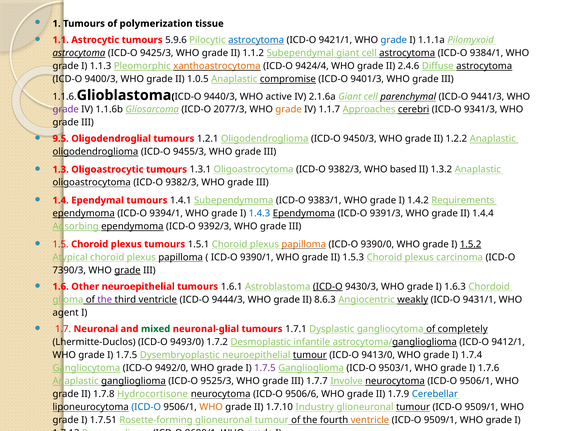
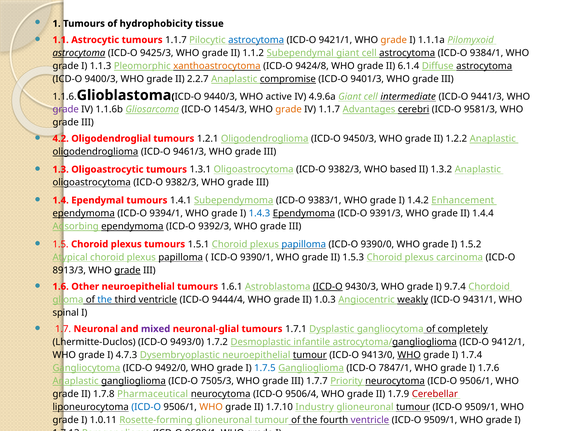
polymerization: polymerization -> hydrophobicity
tumours 5.9.6: 5.9.6 -> 1.1.7
grade at (394, 40) colour: blue -> orange
9424/4: 9424/4 -> 9424/8
2.4.6: 2.4.6 -> 6.1.4
1.0.5: 1.0.5 -> 2.2.7
2.1.6a: 2.1.6a -> 4.9.6a
cell parenchymal: parenchymal -> intermediate
2077/3: 2077/3 -> 1454/3
Approaches: Approaches -> Advantages
9341/3: 9341/3 -> 9581/3
9.5: 9.5 -> 4.2
9455/3: 9455/3 -> 9461/3
Requirements: Requirements -> Enhancement
papilloma at (304, 244) colour: orange -> blue
1.5.2 underline: present -> none
7390/3: 7390/3 -> 8913/3
1.6.3: 1.6.3 -> 9.7.4
the at (105, 299) colour: purple -> blue
9444/3: 9444/3 -> 9444/4
8.6.3: 8.6.3 -> 1.0.3
agent: agent -> spinal
mixed colour: green -> purple
1.7.5 at (126, 355): 1.7.5 -> 4.7.3
WHO at (409, 355) underline: none -> present
1.7.5 at (265, 368) colour: purple -> blue
9503/1: 9503/1 -> 7847/1
9525/3: 9525/3 -> 7505/3
Involve: Involve -> Priority
Hydrocortisone: Hydrocortisone -> Pharmaceutical
9506/6: 9506/6 -> 9506/4
Cerebellar colour: blue -> red
1.7.51: 1.7.51 -> 1.0.11
ventricle at (370, 420) colour: orange -> purple
